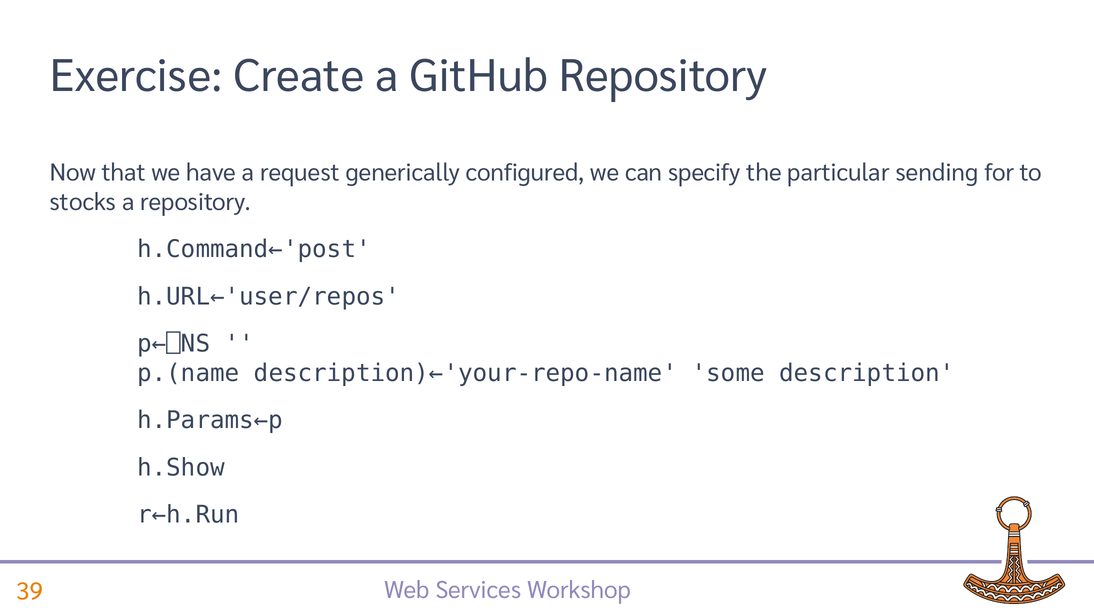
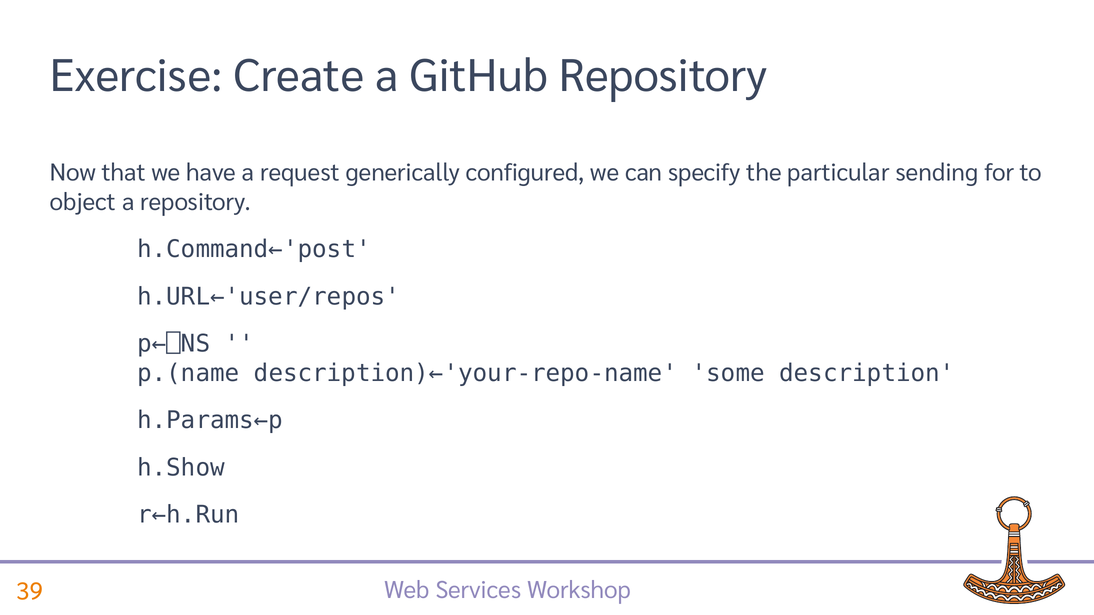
stocks: stocks -> object
